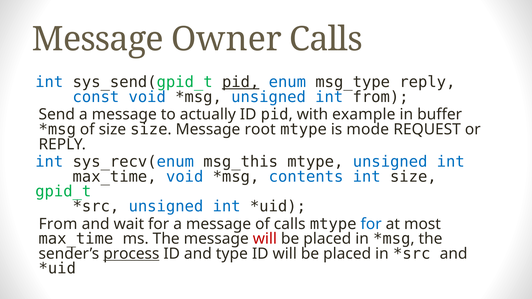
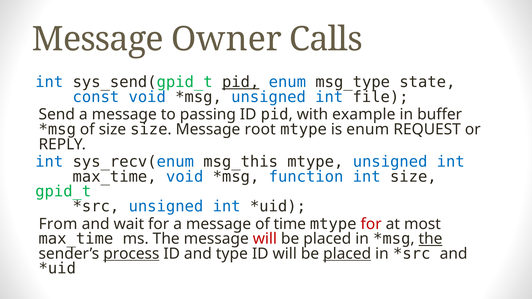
msg_type reply: reply -> state
int from: from -> file
actually: actually -> passing
is mode: mode -> enum
contents: contents -> function
of calls: calls -> time
for at (371, 224) colour: blue -> red
the at (431, 239) underline: none -> present
placed at (347, 254) underline: none -> present
